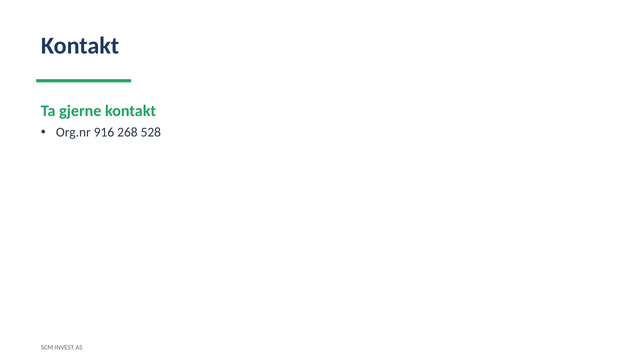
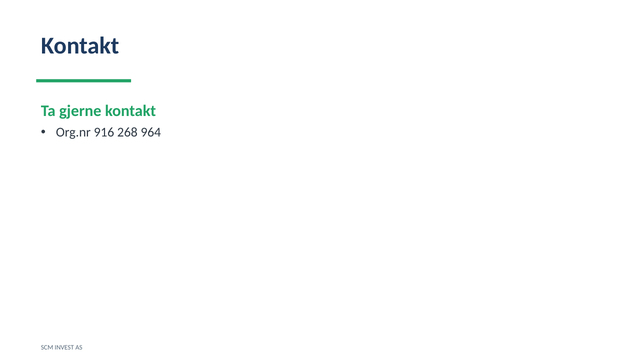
528: 528 -> 964
